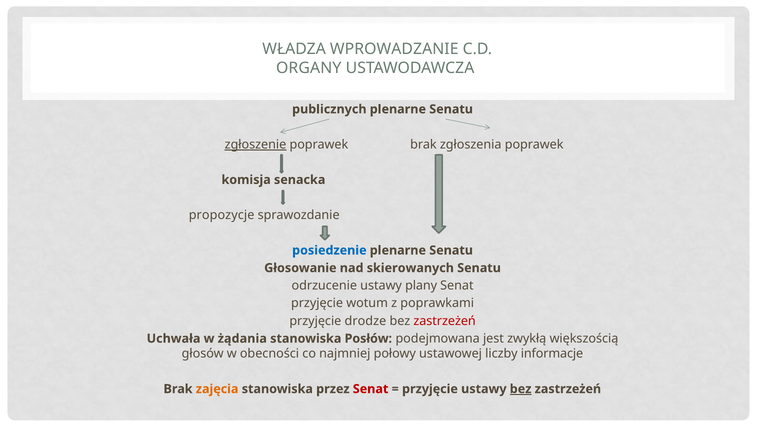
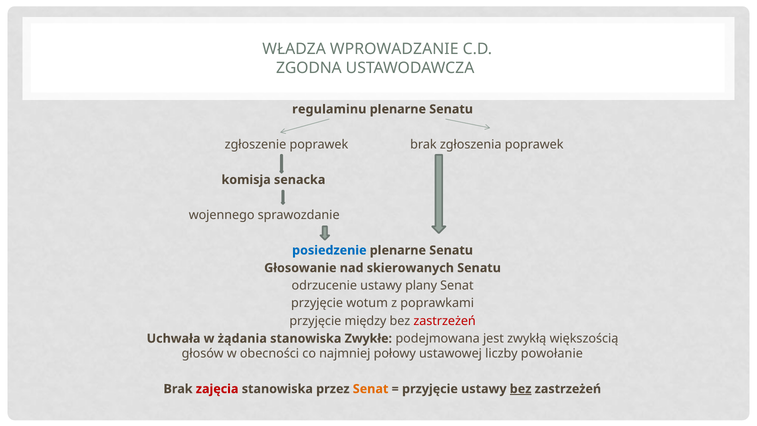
ORGANY: ORGANY -> ZGODNA
publicznych: publicznych -> regulaminu
zgłoszenie underline: present -> none
propozycje: propozycje -> wojennego
drodze: drodze -> między
Posłów: Posłów -> Zwykłe
informacje: informacje -> powołanie
zajęcia colour: orange -> red
Senat at (371, 389) colour: red -> orange
